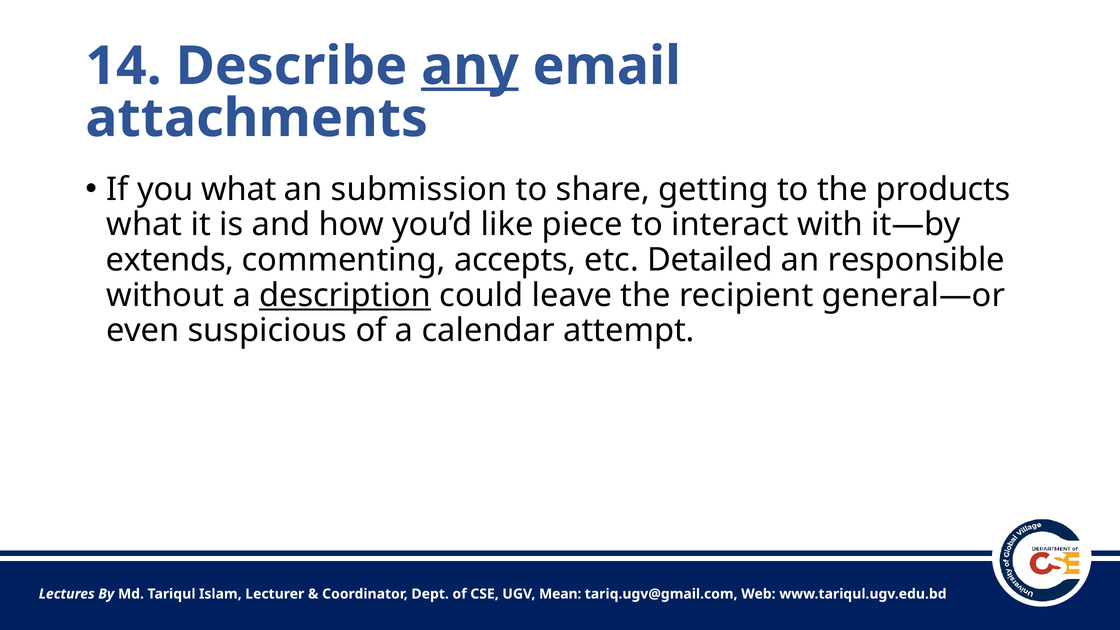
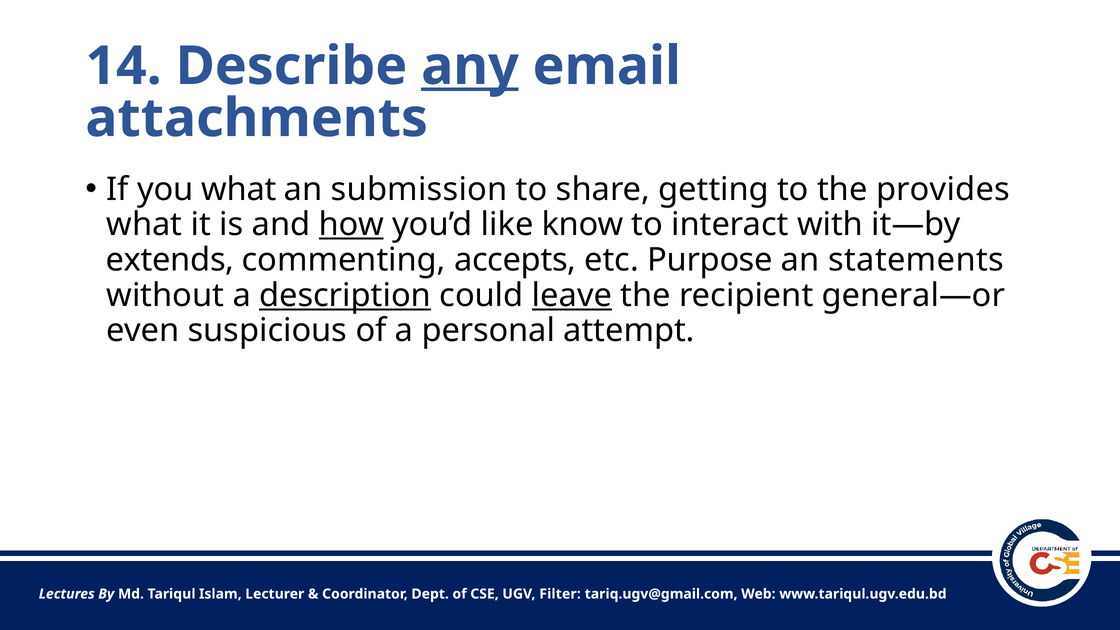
products: products -> provides
how underline: none -> present
piece: piece -> know
Detailed: Detailed -> Purpose
responsible: responsible -> statements
leave underline: none -> present
calendar: calendar -> personal
Mean: Mean -> Filter
